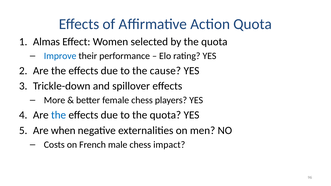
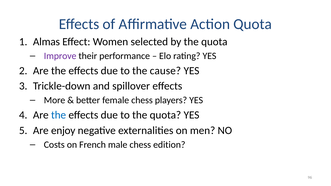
Improve colour: blue -> purple
when: when -> enjoy
impact: impact -> edition
